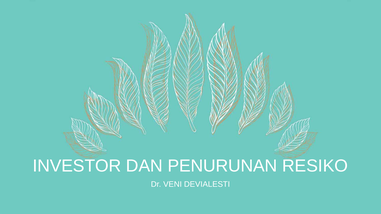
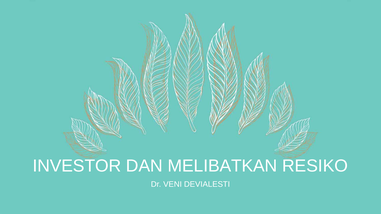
PENURUNAN: PENURUNAN -> MELIBATKAN
